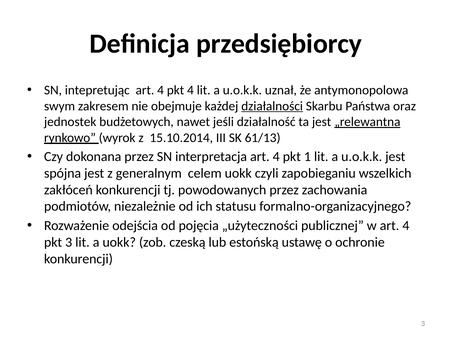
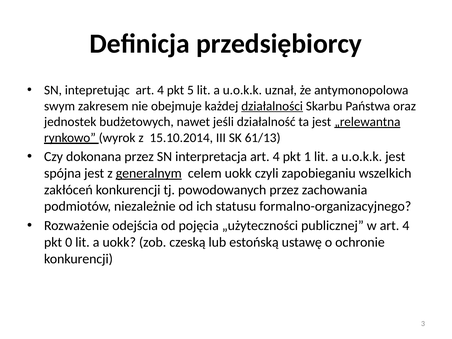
pkt 4: 4 -> 5
generalnym underline: none -> present
pkt 3: 3 -> 0
